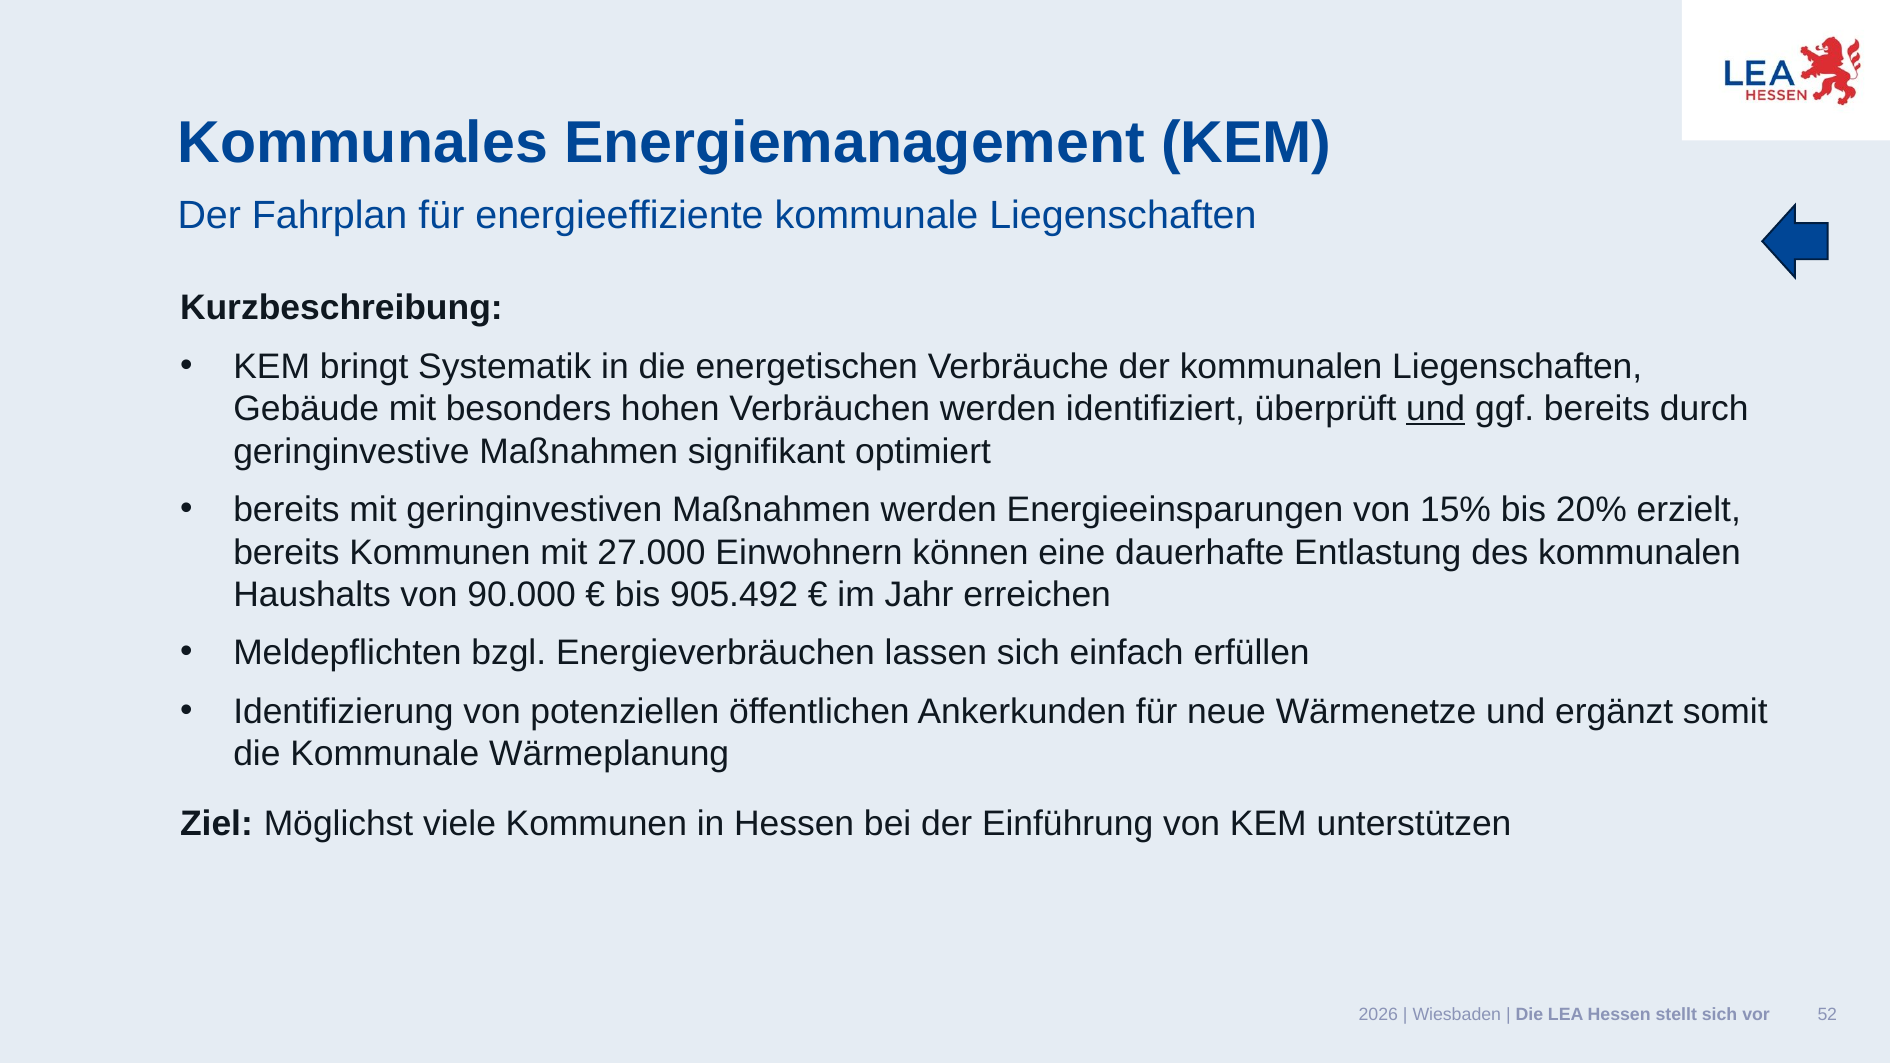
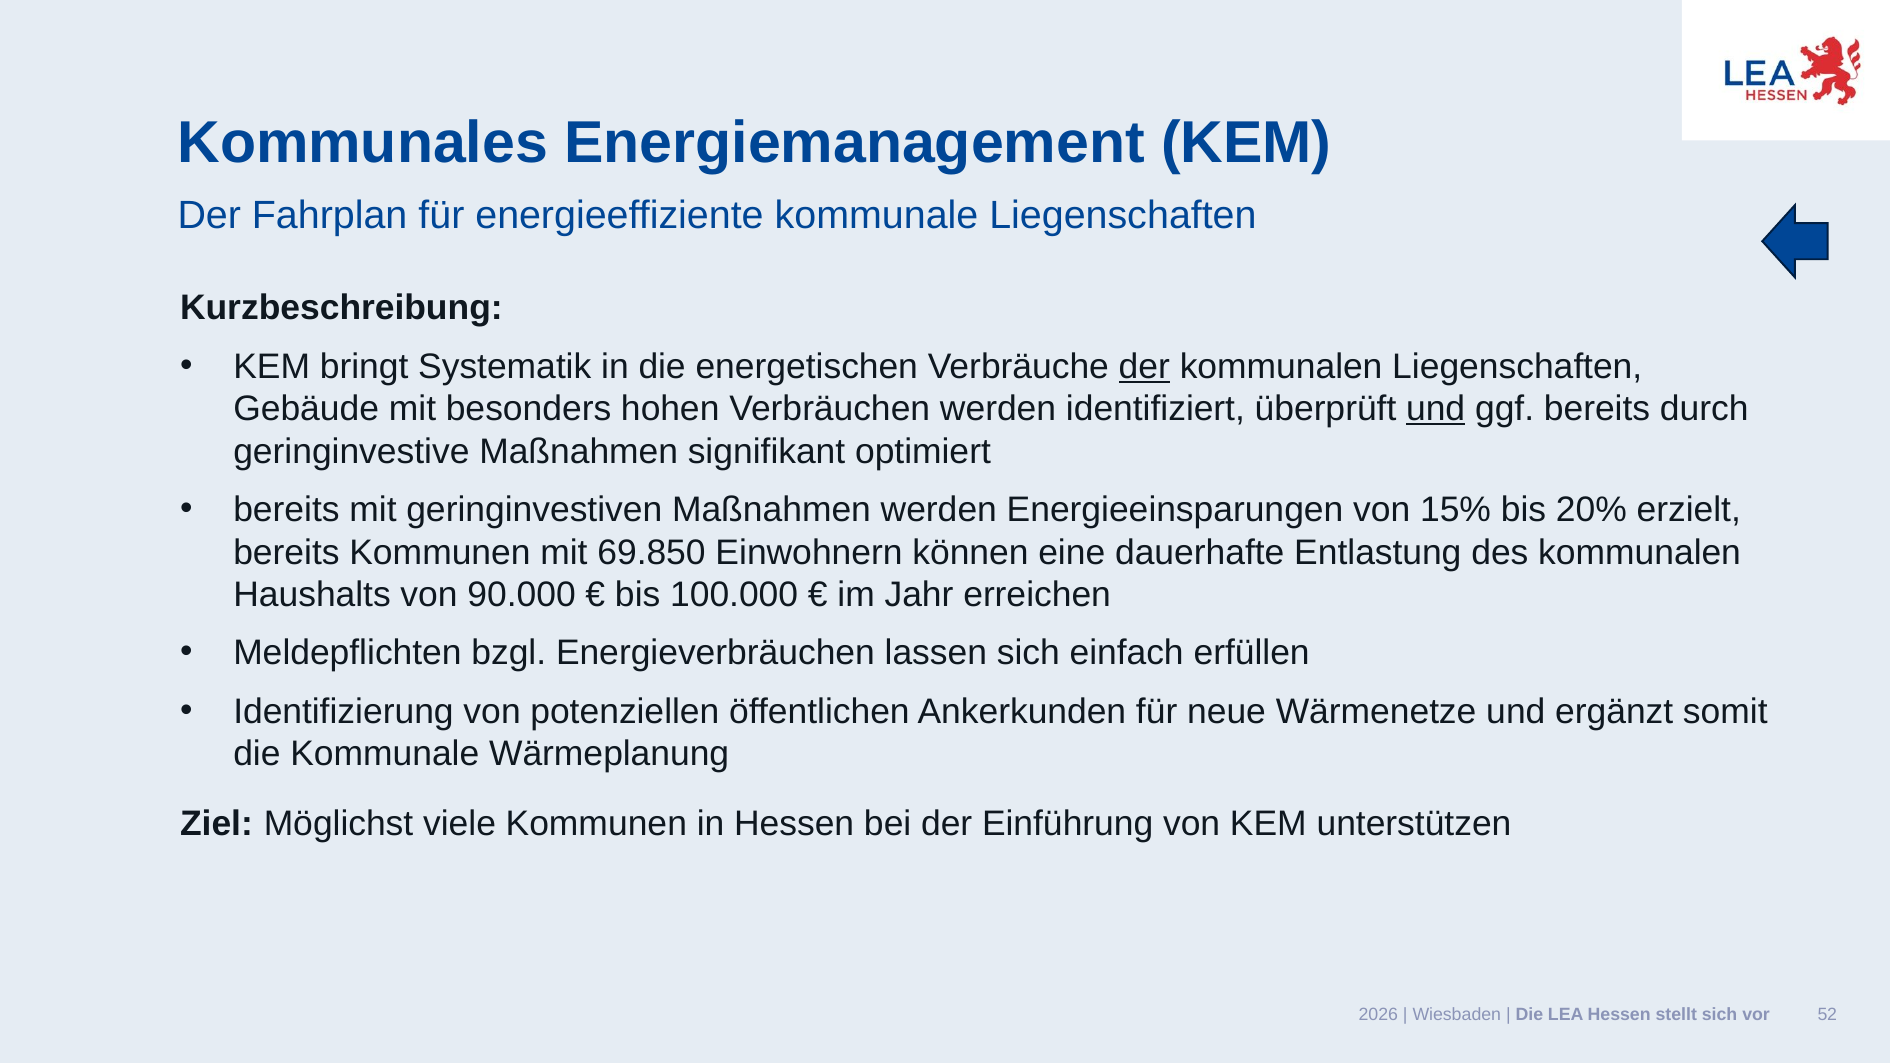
der at (1144, 367) underline: none -> present
27.000: 27.000 -> 69.850
905.492: 905.492 -> 100.000
